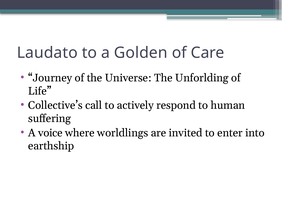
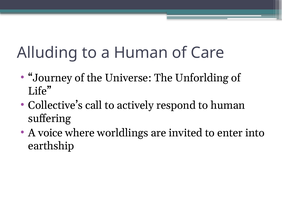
Laudato: Laudato -> Alluding
a Golden: Golden -> Human
